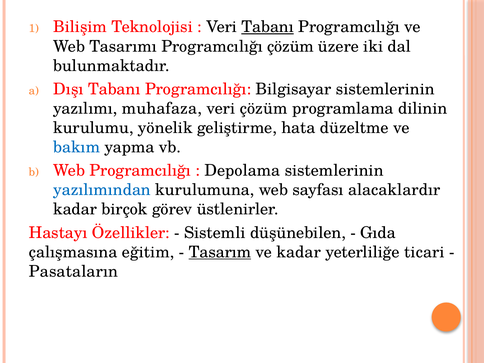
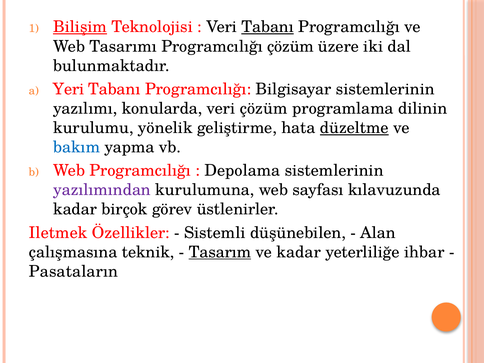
Bilişim underline: none -> present
Dışı: Dışı -> Yeri
muhafaza: muhafaza -> konularda
düzeltme underline: none -> present
yazılımından colour: blue -> purple
alacaklardır: alacaklardır -> kılavuzunda
Hastayı: Hastayı -> Iletmek
Gıda: Gıda -> Alan
eğitim: eğitim -> teknik
ticari: ticari -> ihbar
